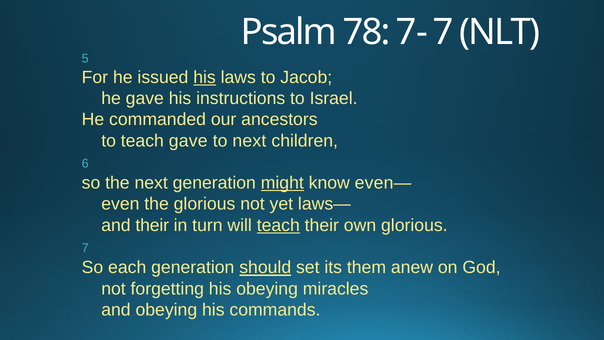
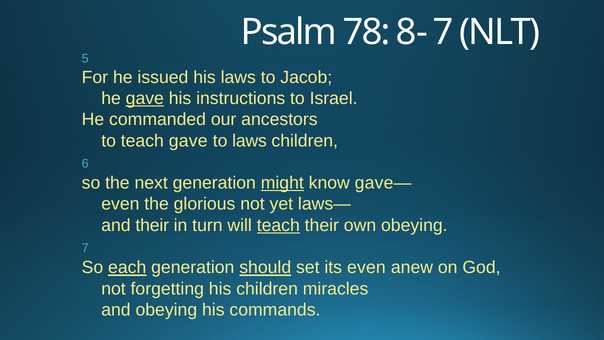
7-: 7- -> 8-
his at (205, 77) underline: present -> none
gave at (145, 98) underline: none -> present
to next: next -> laws
even—: even— -> gave—
own glorious: glorious -> obeying
each underline: none -> present
its them: them -> even
his obeying: obeying -> children
